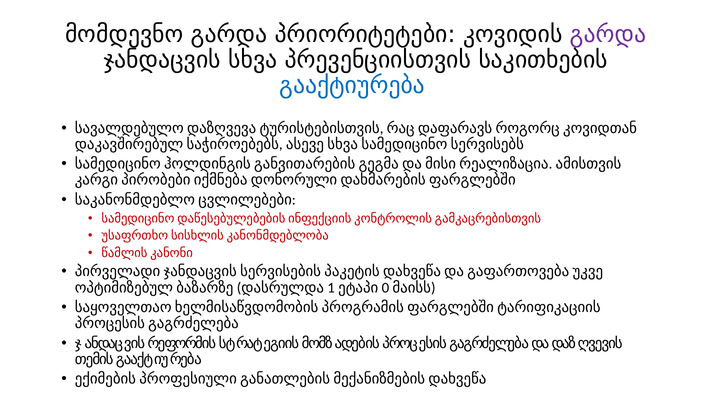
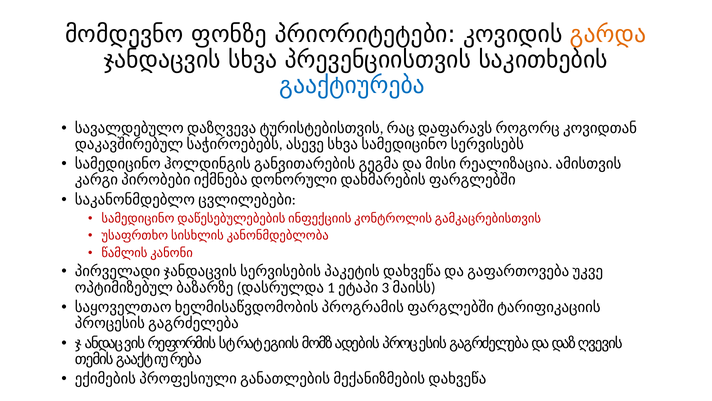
მომდევნო გარდა: გარდა -> ფონზე
გარდა at (608, 34) colour: purple -> orange
0: 0 -> 3
